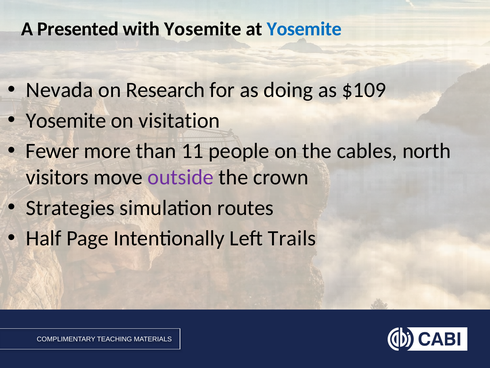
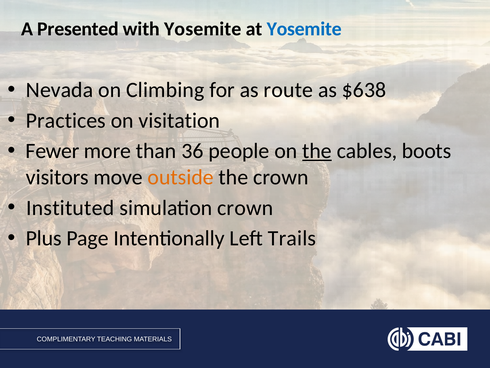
Research: Research -> Climbing
doing: doing -> route
$109: $109 -> $638
Yosemite at (66, 120): Yosemite -> Practices
11: 11 -> 36
the at (317, 151) underline: none -> present
north: north -> boots
outside colour: purple -> orange
Strategies: Strategies -> Instituted
simulation routes: routes -> crown
Half: Half -> Plus
